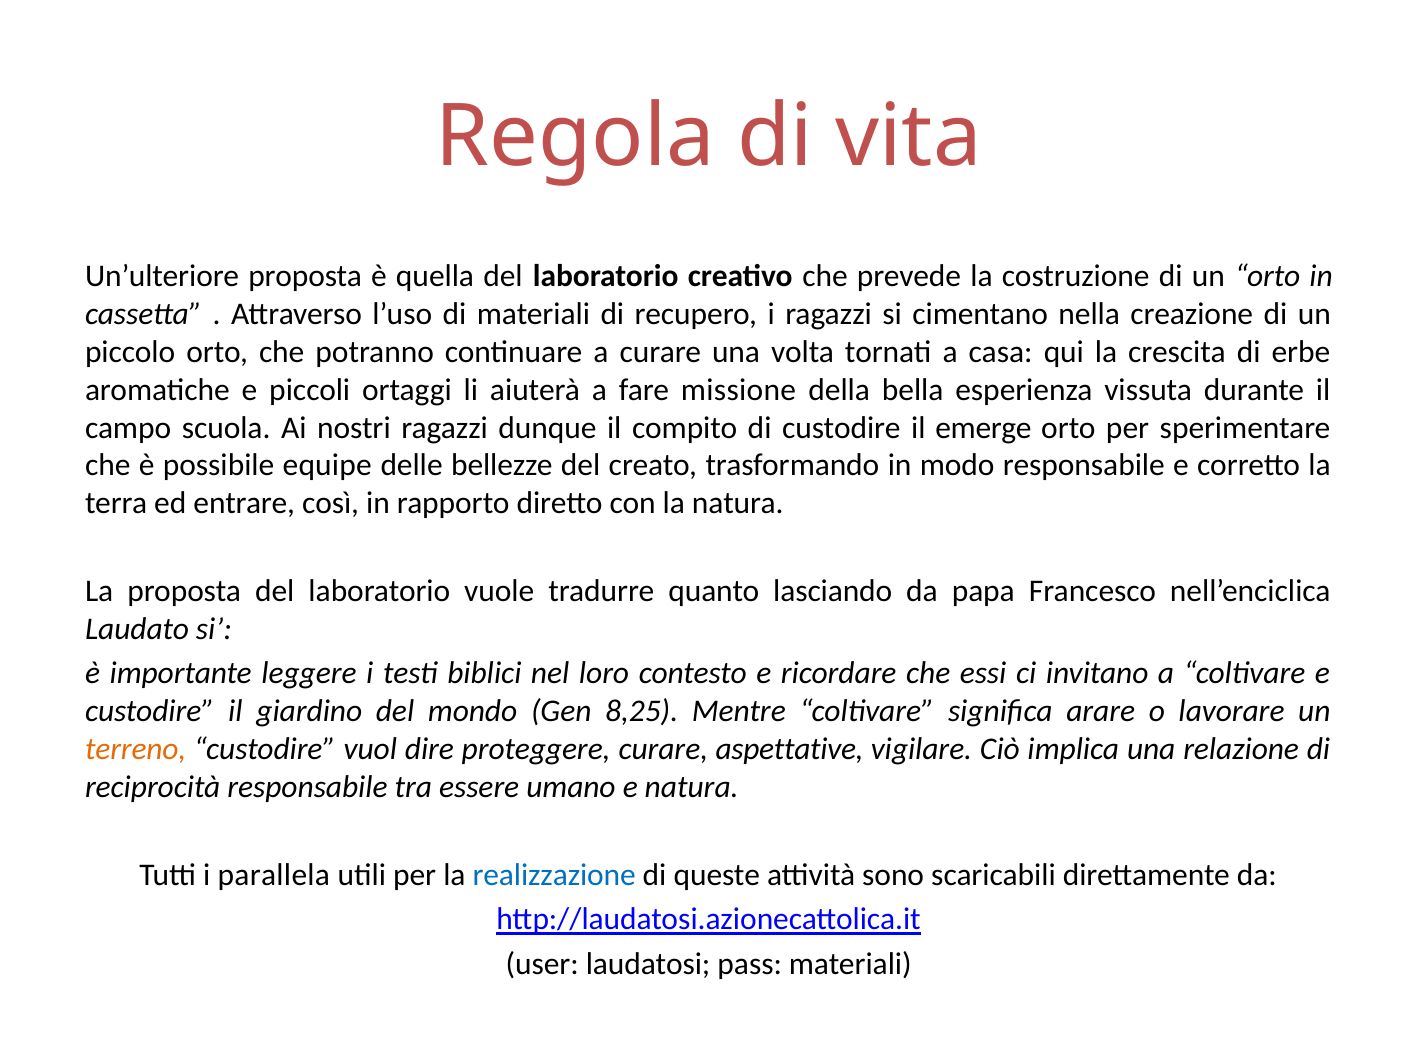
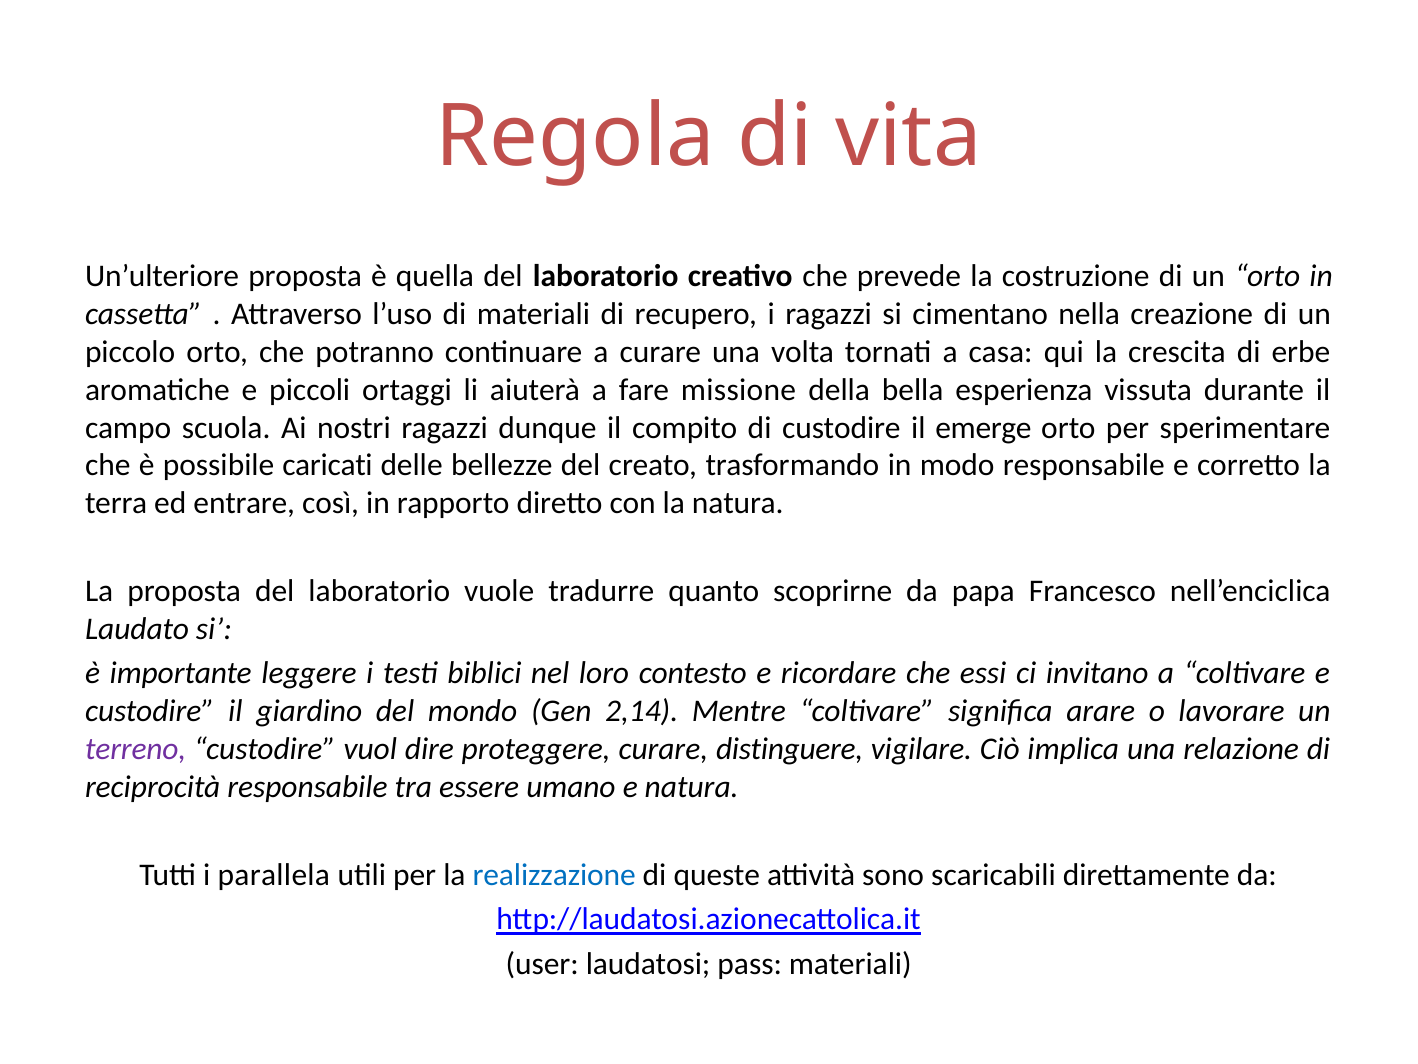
equipe: equipe -> caricati
lasciando: lasciando -> scoprirne
8,25: 8,25 -> 2,14
terreno colour: orange -> purple
aspettative: aspettative -> distinguere
